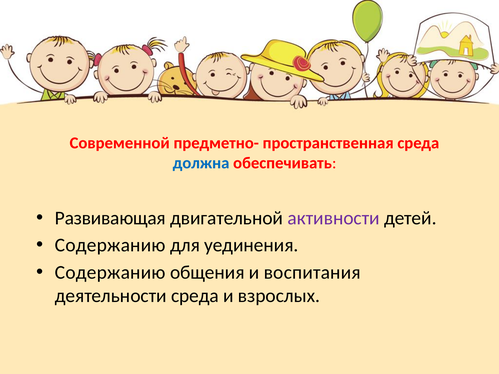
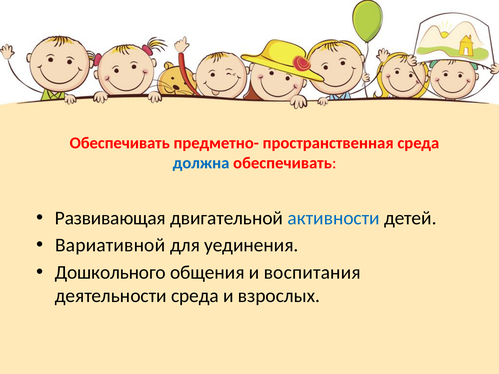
Современной at (120, 143): Современной -> Обеспечивать
активности colour: purple -> blue
Содержанию at (110, 245): Содержанию -> Вариативной
Содержанию at (110, 273): Содержанию -> Дошкольного
